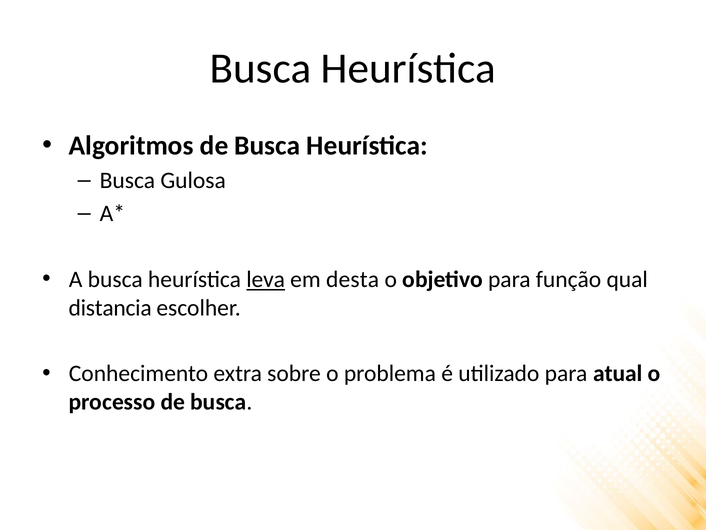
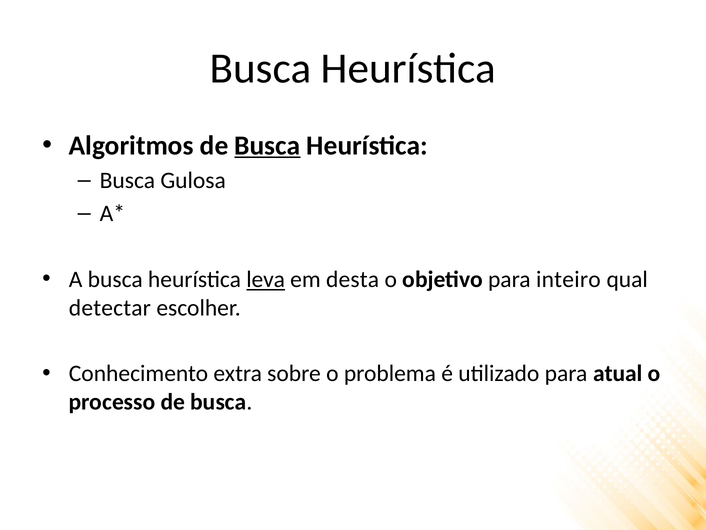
Busca at (267, 145) underline: none -> present
função: função -> inteiro
distancia: distancia -> detectar
